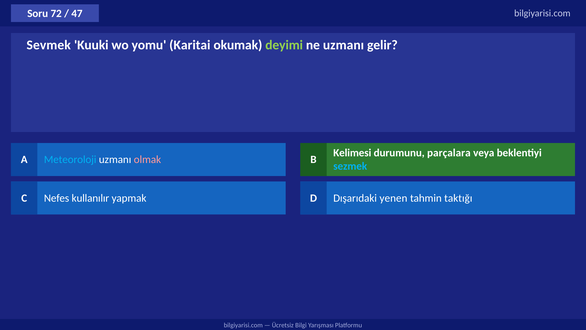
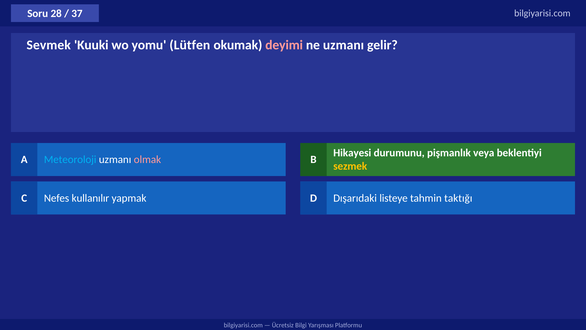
72: 72 -> 28
47: 47 -> 37
Karitai: Karitai -> Lütfen
deyimi colour: light green -> pink
Kelimesi: Kelimesi -> Hikayesi
parçalara: parçalara -> pişmanlık
sezmek colour: light blue -> yellow
yenen: yenen -> listeye
